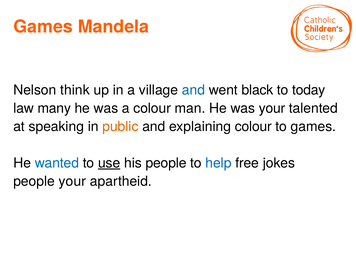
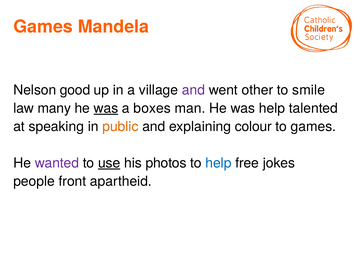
think: think -> good
and at (193, 90) colour: blue -> purple
black: black -> other
today: today -> smile
was at (106, 108) underline: none -> present
a colour: colour -> boxes
was your: your -> help
wanted colour: blue -> purple
his people: people -> photos
people your: your -> front
